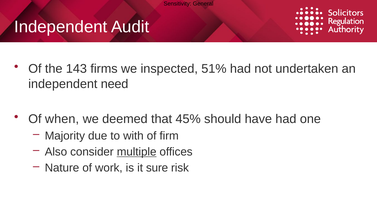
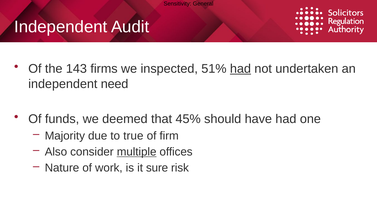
had at (240, 69) underline: none -> present
when: when -> funds
with: with -> true
